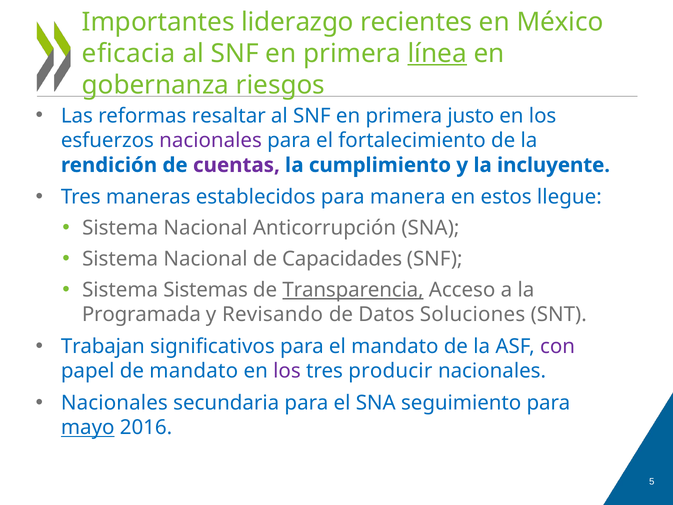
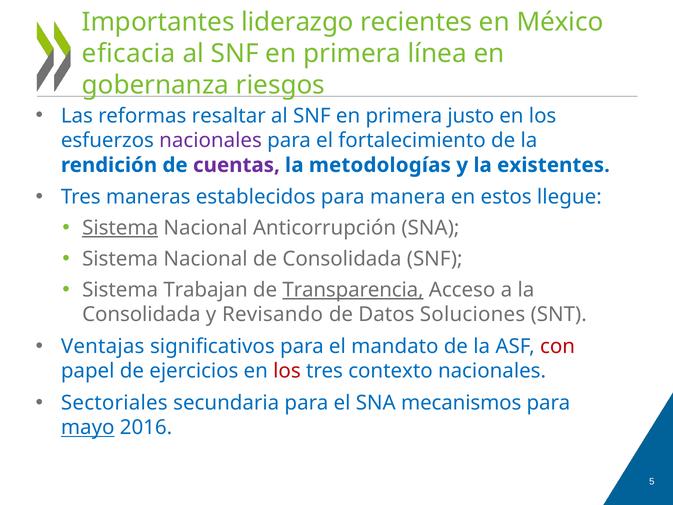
línea underline: present -> none
cumplimiento: cumplimiento -> metodologías
incluyente: incluyente -> existentes
Sistema at (120, 228) underline: none -> present
de Capacidades: Capacidades -> Consolidada
Sistemas: Sistemas -> Trabajan
Programada at (141, 314): Programada -> Consolidada
Trabajan: Trabajan -> Ventajas
con colour: purple -> red
de mandato: mandato -> ejercicios
los at (287, 371) colour: purple -> red
producir: producir -> contexto
Nacionales at (114, 403): Nacionales -> Sectoriales
seguimiento: seguimiento -> mecanismos
